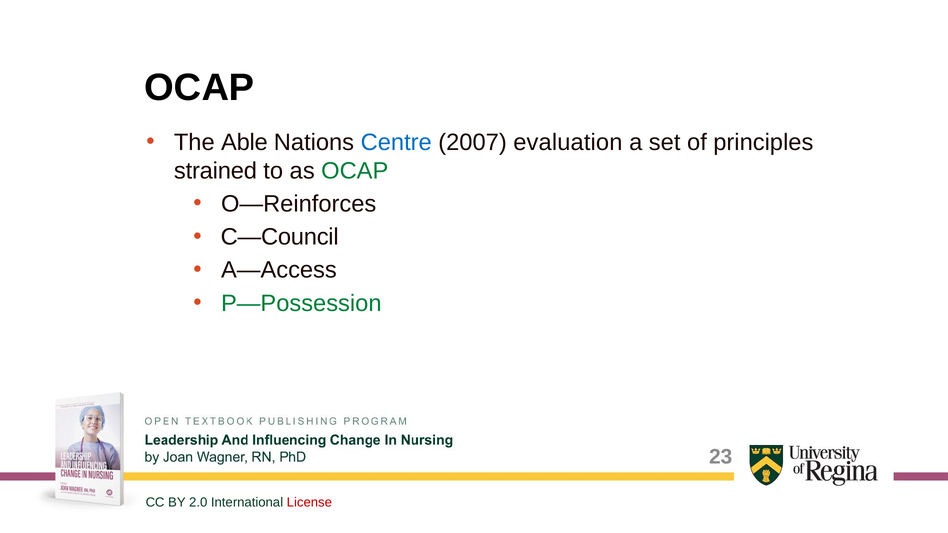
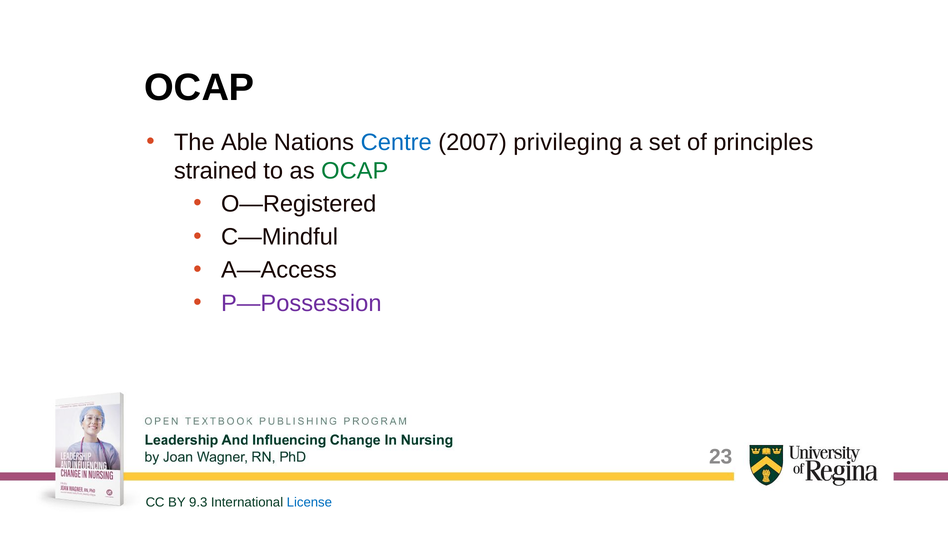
evaluation: evaluation -> privileging
O—Reinforces: O—Reinforces -> O—Registered
C—Council: C—Council -> C—Mindful
P—Possession colour: green -> purple
2.0: 2.0 -> 9.3
License colour: red -> blue
